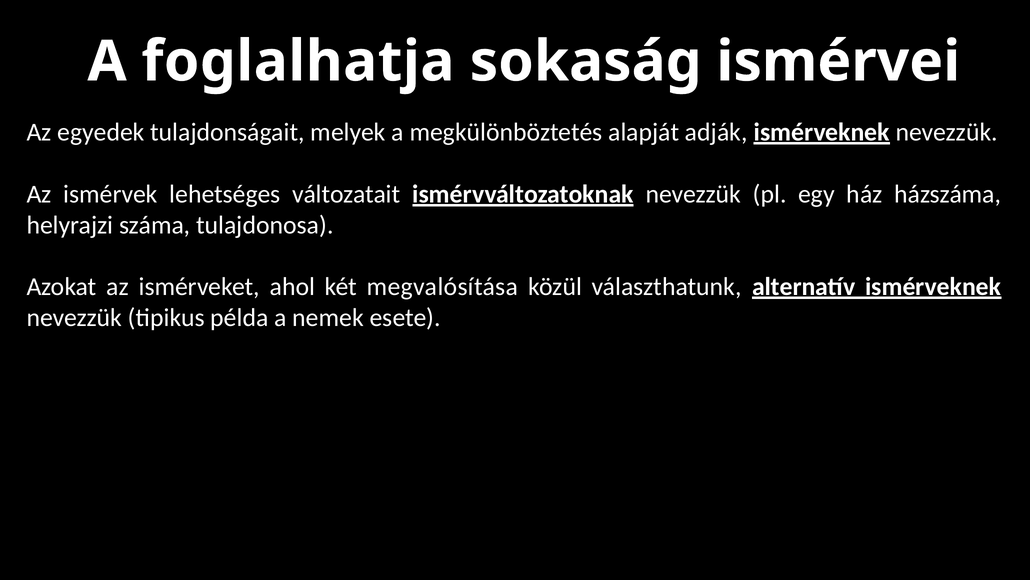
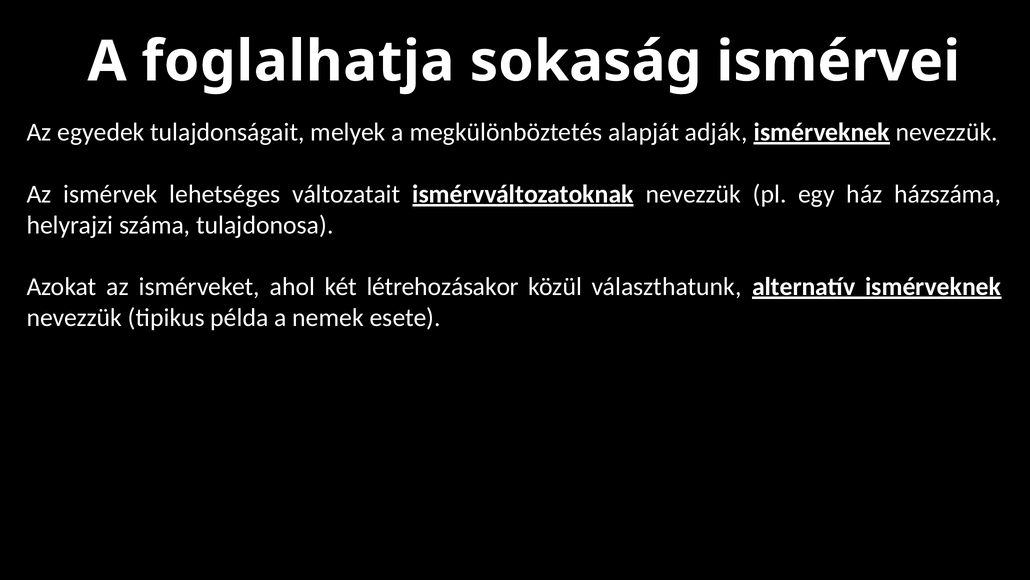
megvalósítása: megvalósítása -> létrehozásakor
